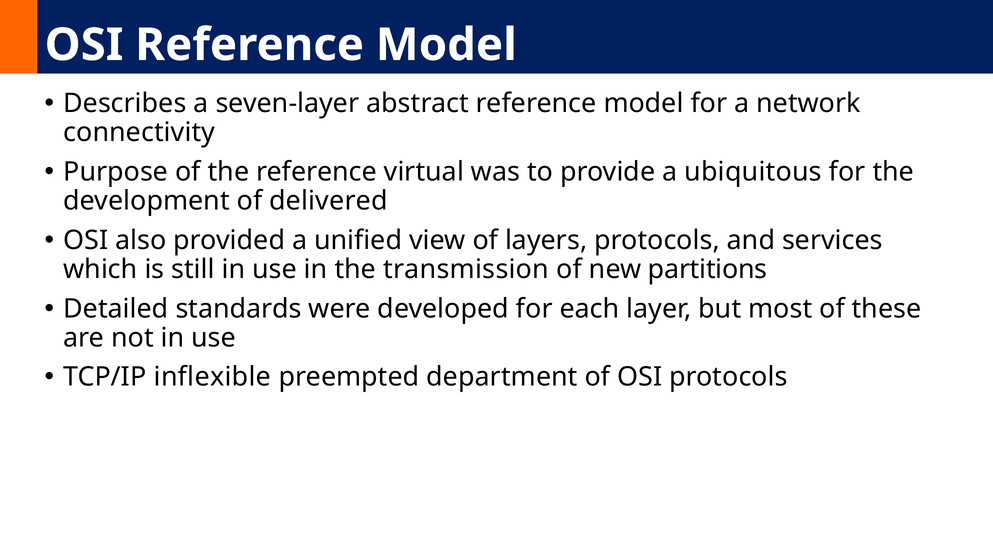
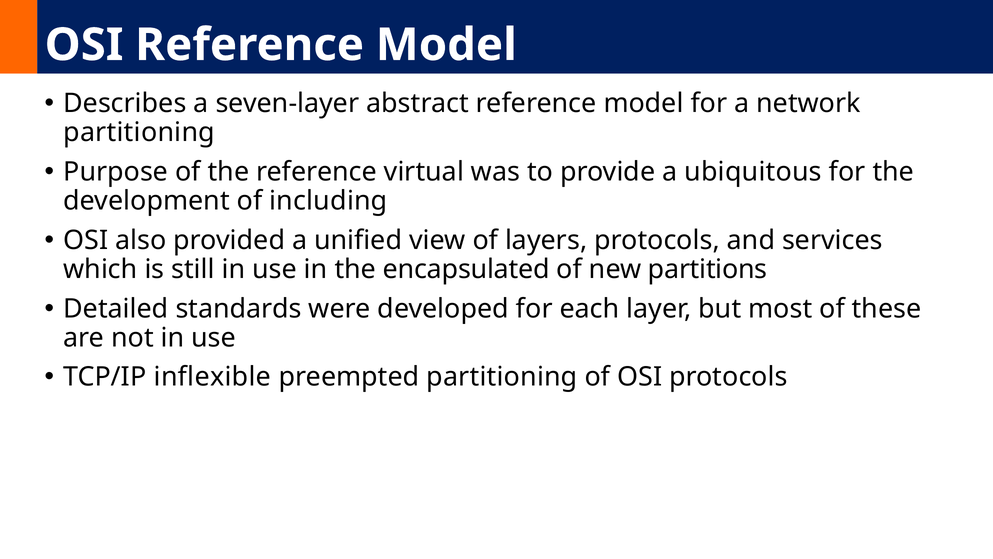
connectivity at (139, 132): connectivity -> partitioning
delivered: delivered -> including
transmission: transmission -> encapsulated
preempted department: department -> partitioning
